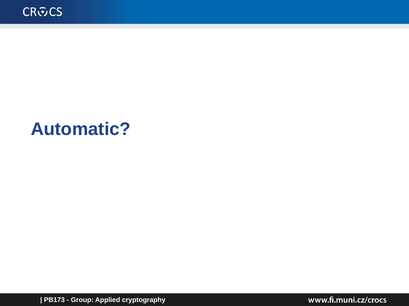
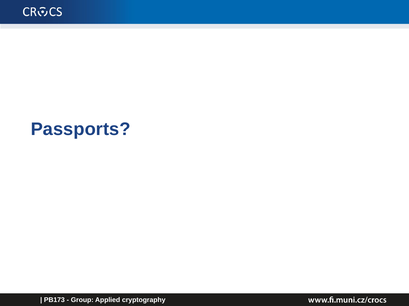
Automatic: Automatic -> Passports
